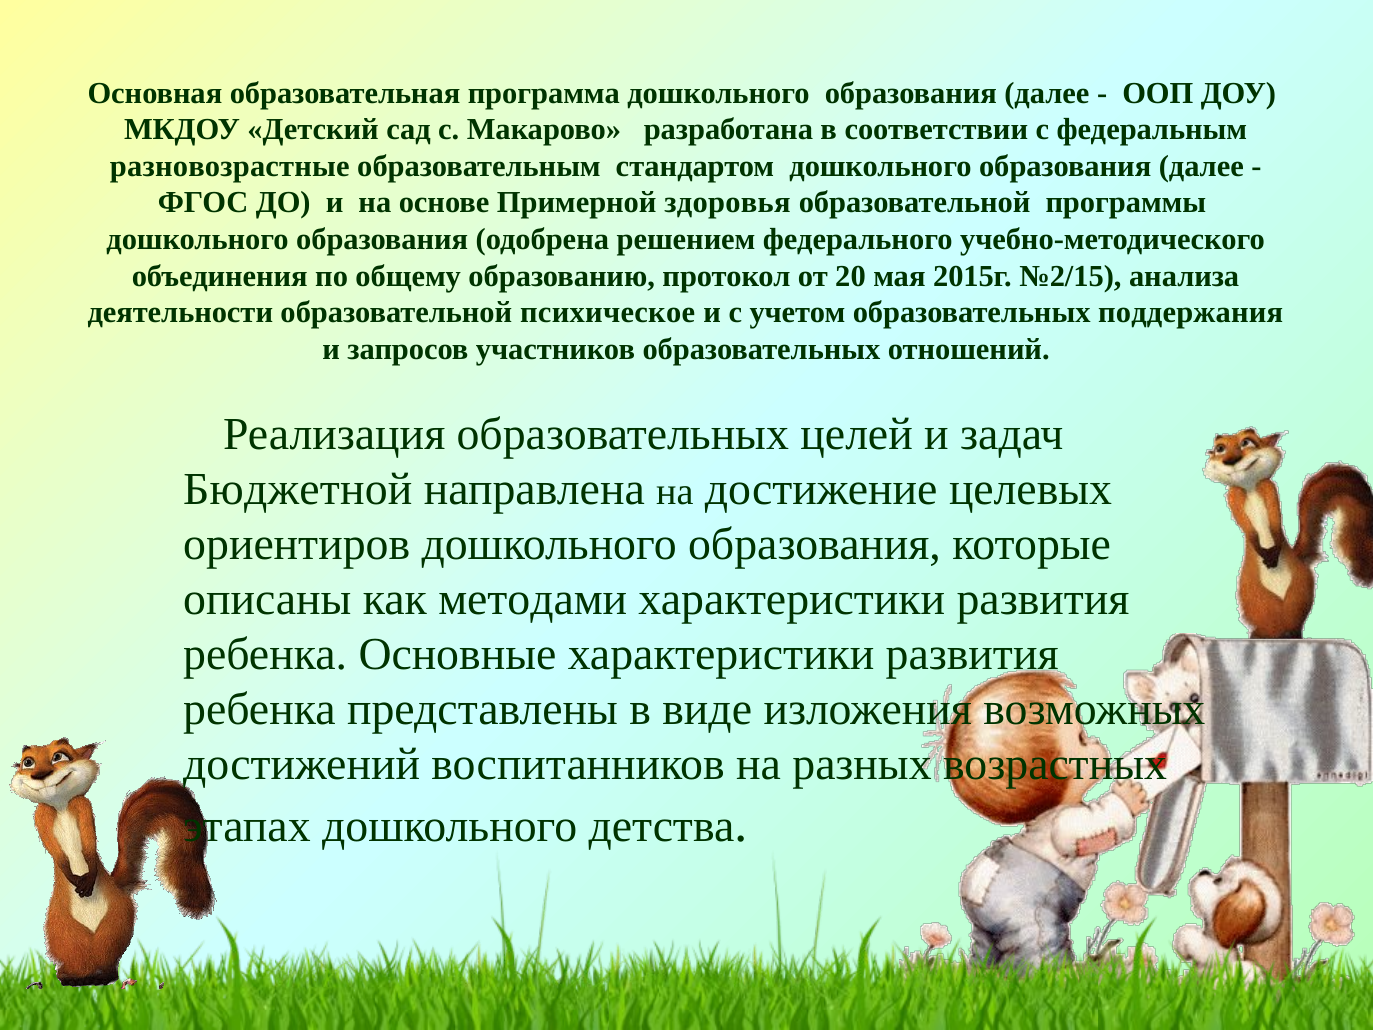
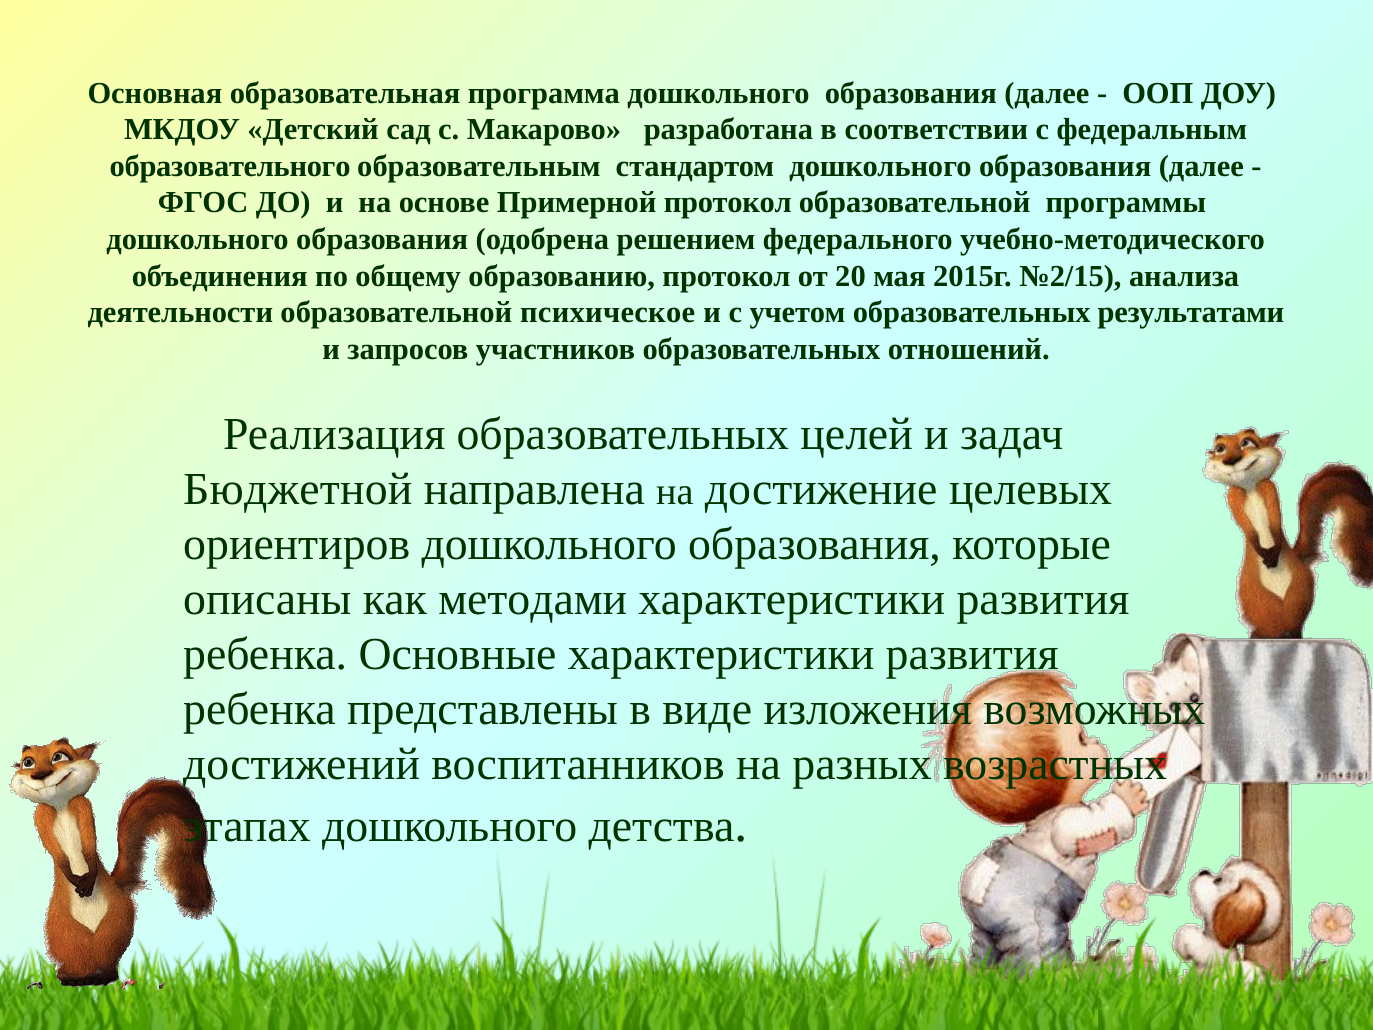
разновозрастные: разновозрастные -> образовательного
Примерной здоровья: здоровья -> протокол
поддержания: поддержания -> результатами
